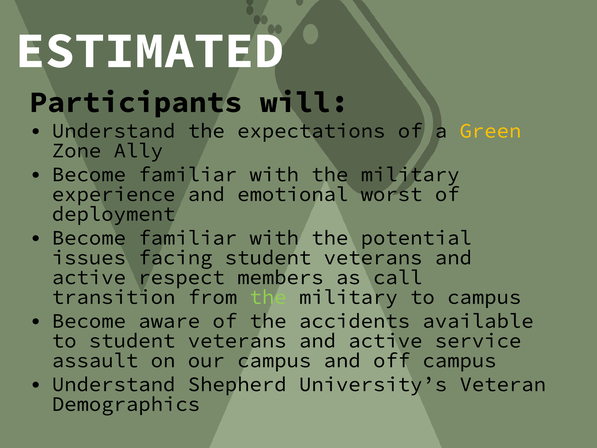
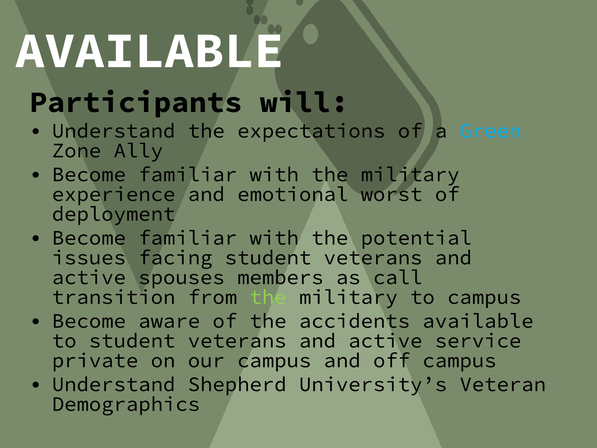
ESTIMATED at (149, 51): ESTIMATED -> AVAILABLE
Green colour: yellow -> light blue
respect: respect -> spouses
assault: assault -> private
